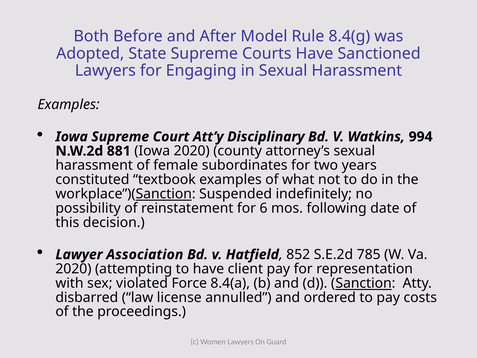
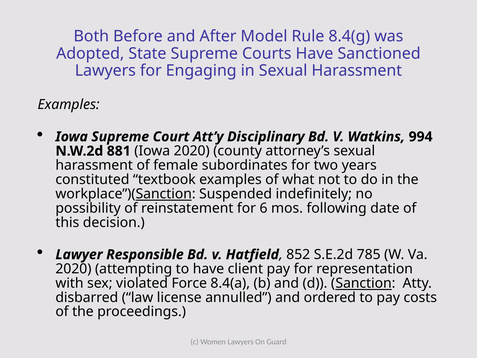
Association: Association -> Responsible
